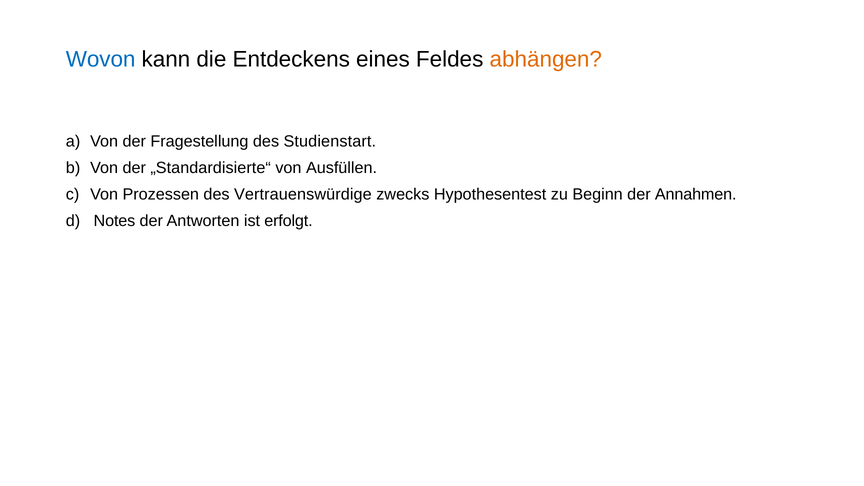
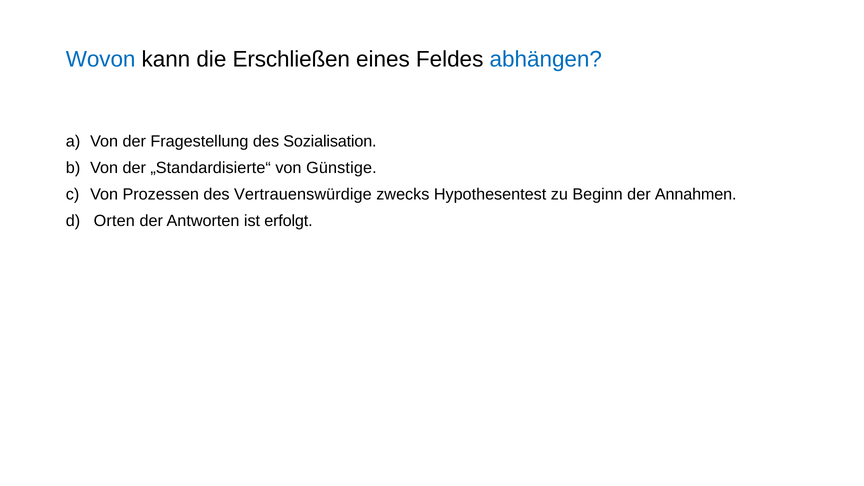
Entdeckens: Entdeckens -> Erschließen
abhängen colour: orange -> blue
Studienstart: Studienstart -> Sozialisation
Ausfüllen: Ausfüllen -> Günstige
Notes: Notes -> Orten
